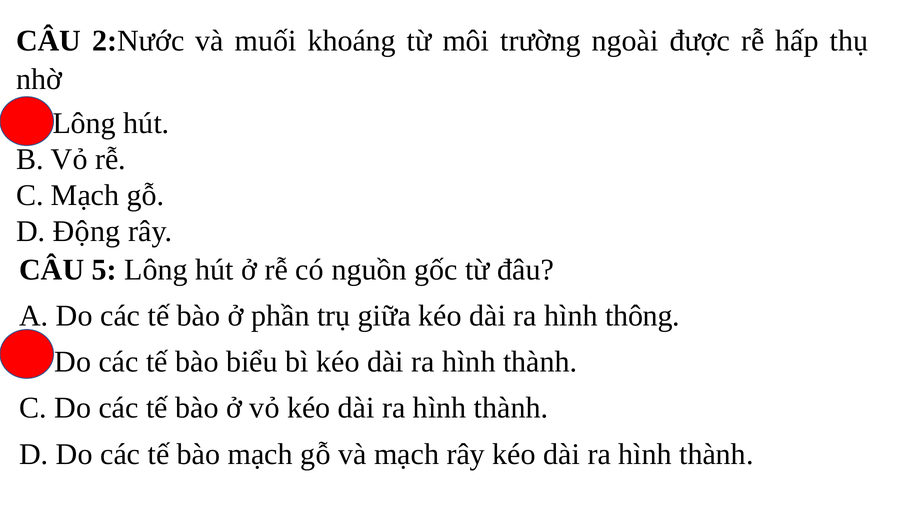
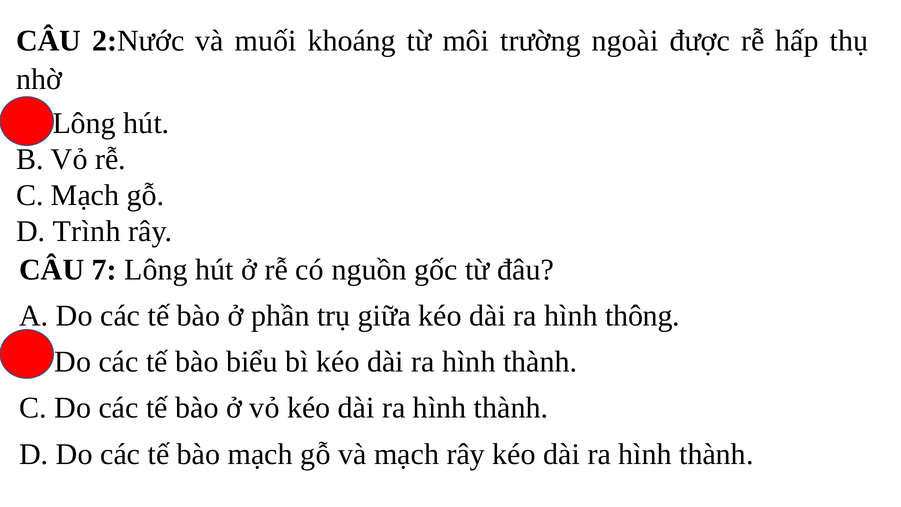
Động: Động -> Trình
5: 5 -> 7
